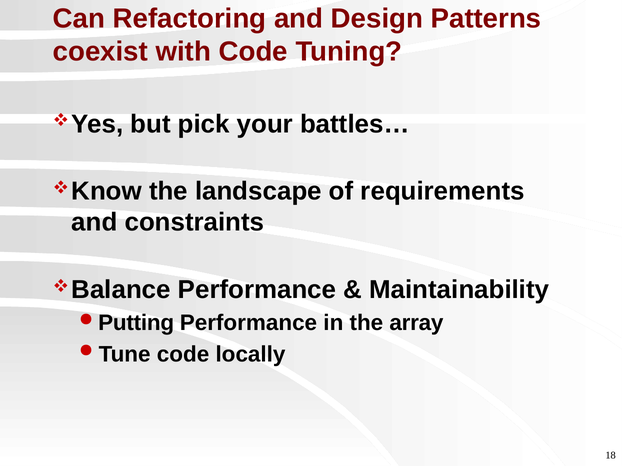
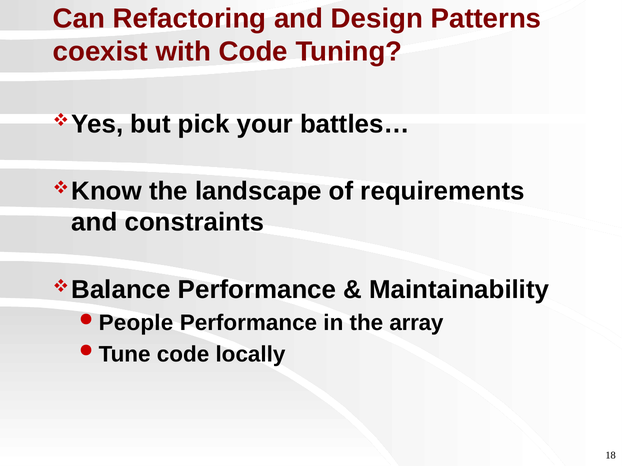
Putting: Putting -> People
